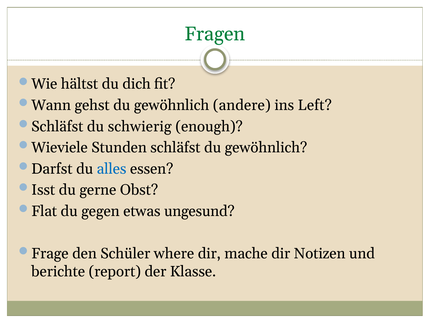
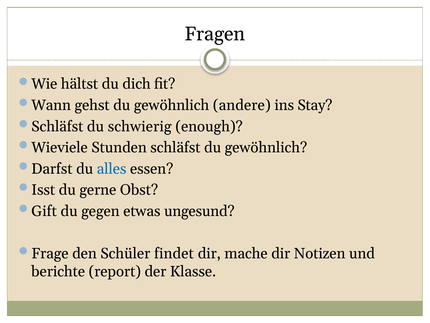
Fragen colour: green -> black
Left: Left -> Stay
Flat: Flat -> Gift
where: where -> findet
